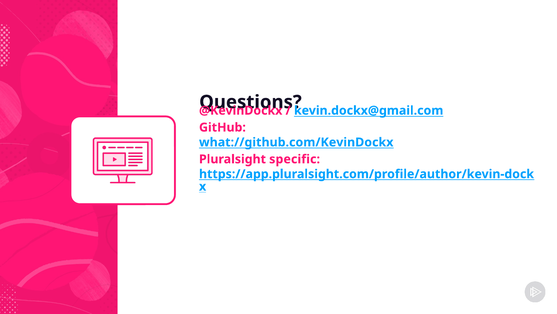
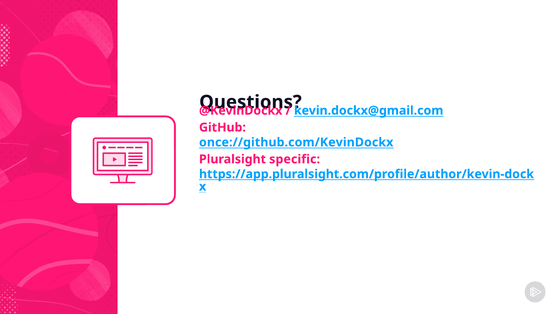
what://github.com/KevinDockx: what://github.com/KevinDockx -> once://github.com/KevinDockx
